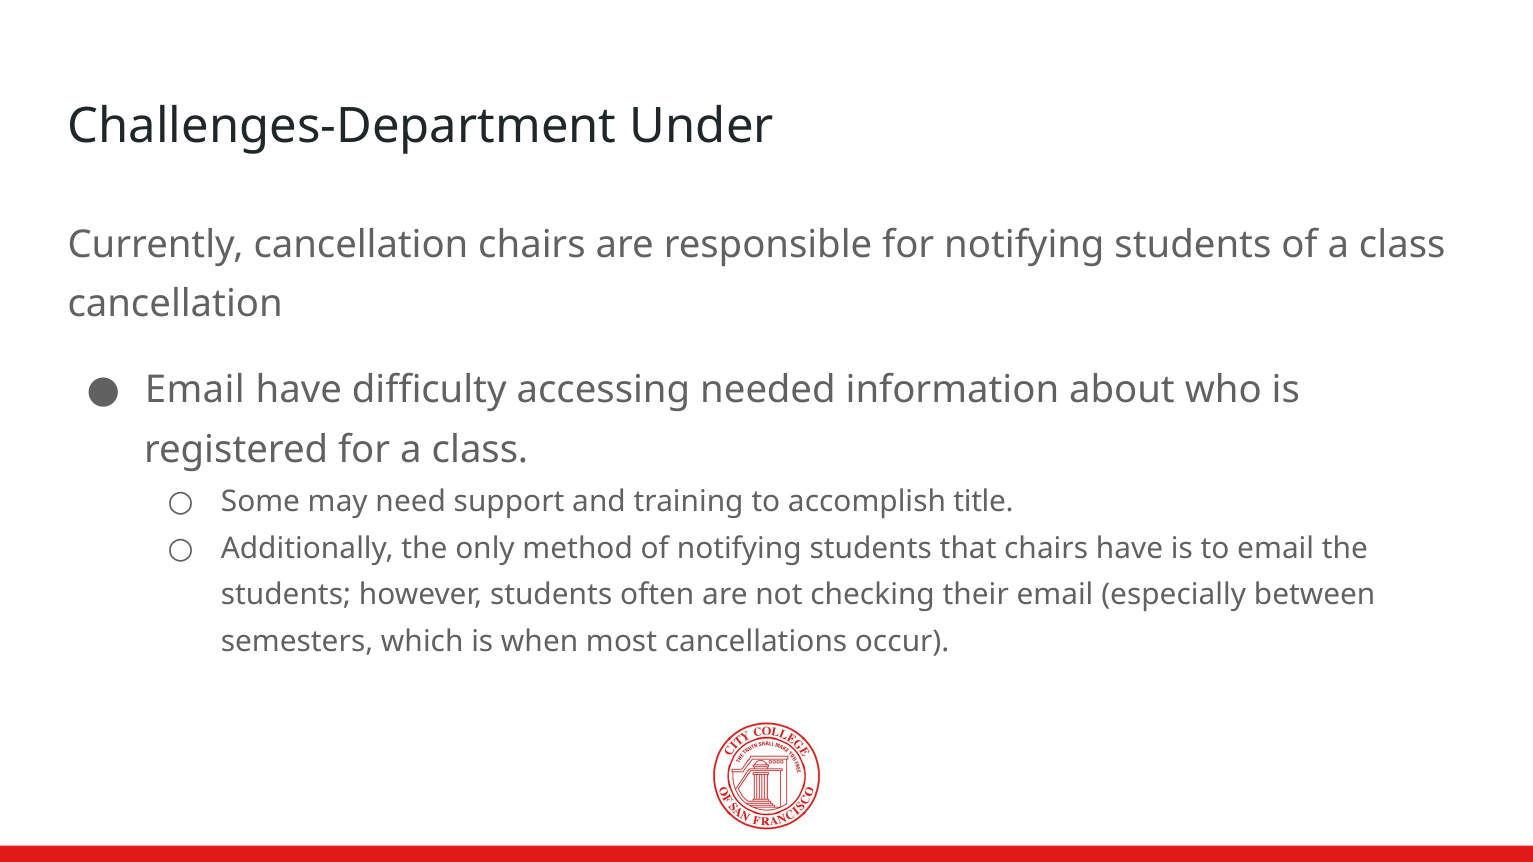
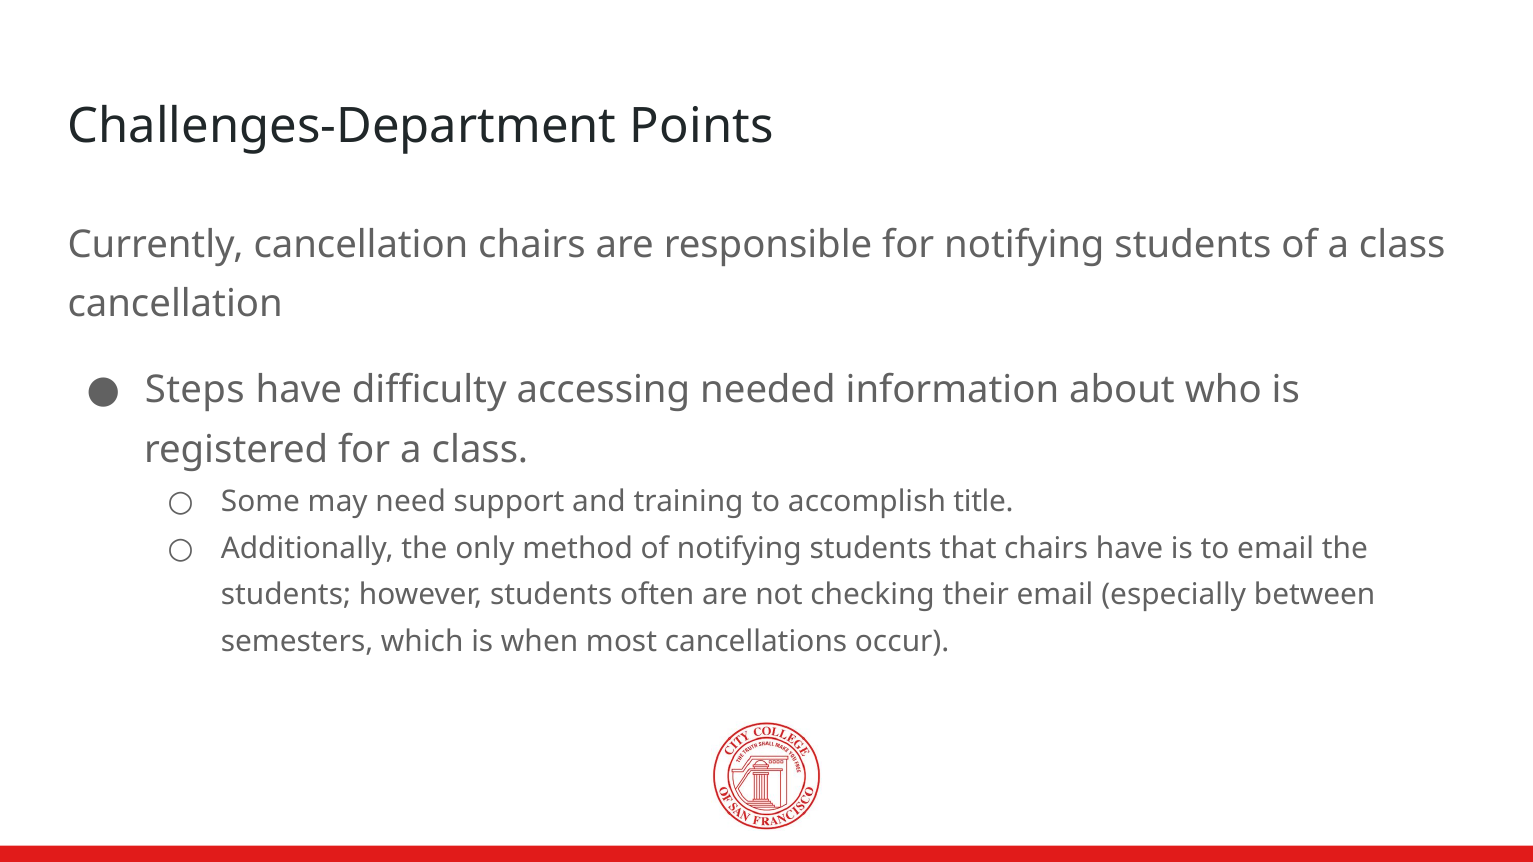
Under: Under -> Points
Email at (195, 390): Email -> Steps
